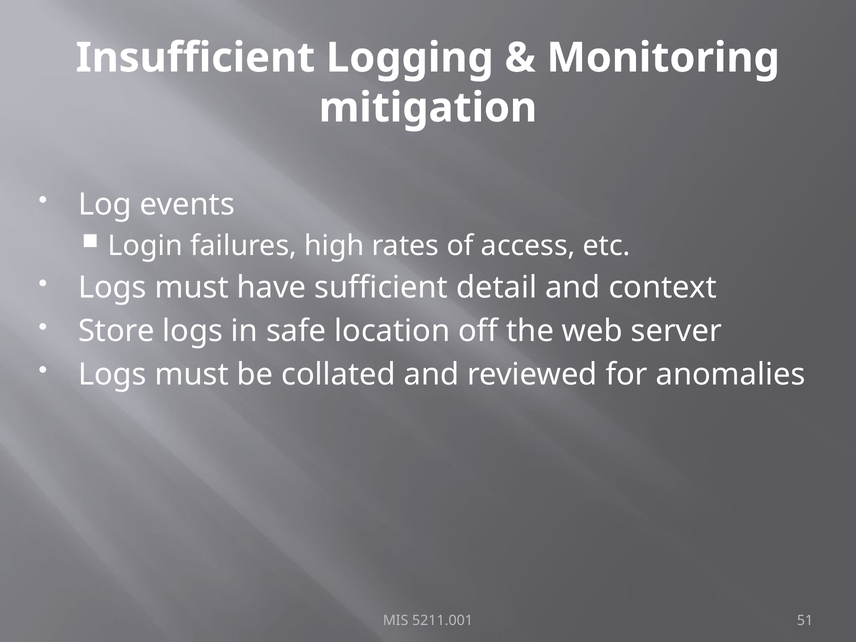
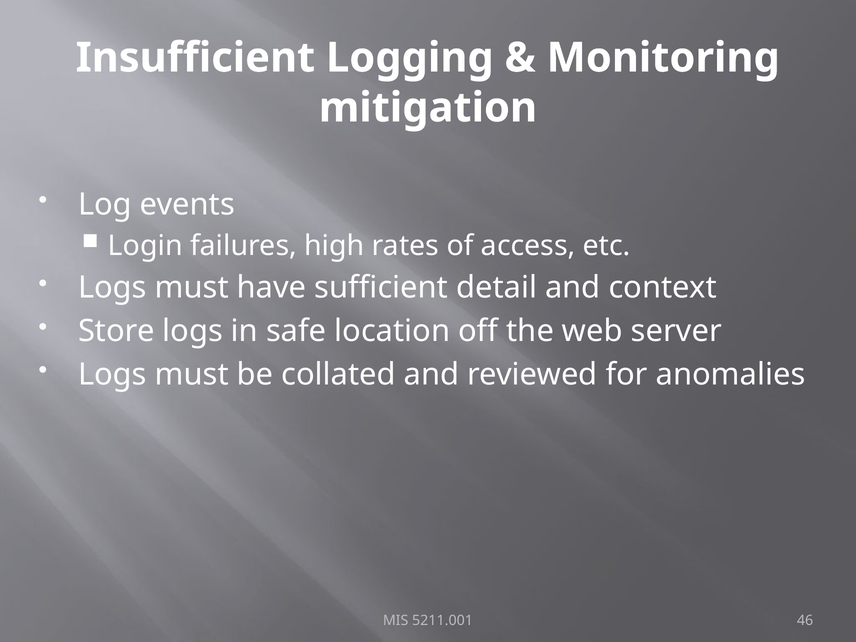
51: 51 -> 46
